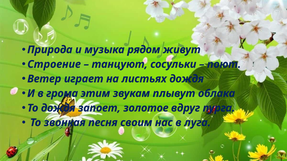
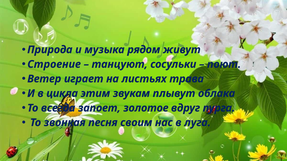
листьях дождя: дождя -> трава
грома: грома -> цикла
То дождя: дождя -> всегда
